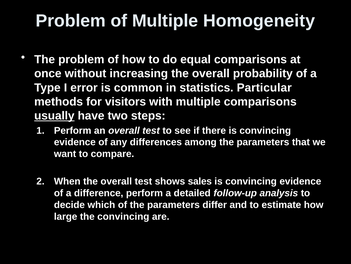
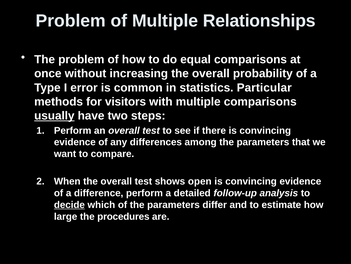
Homogeneity: Homogeneity -> Relationships
sales: sales -> open
decide underline: none -> present
the convincing: convincing -> procedures
